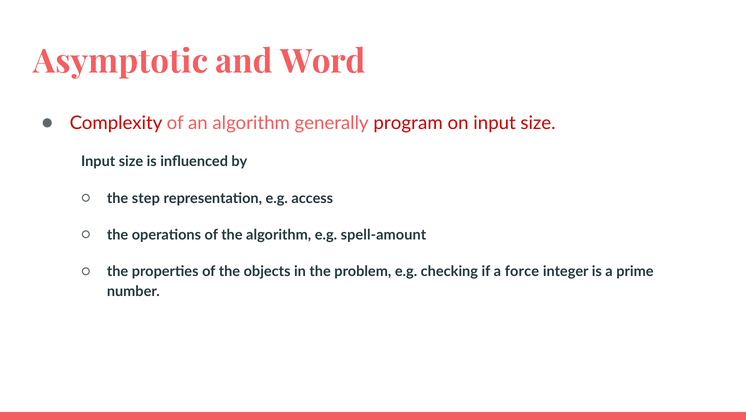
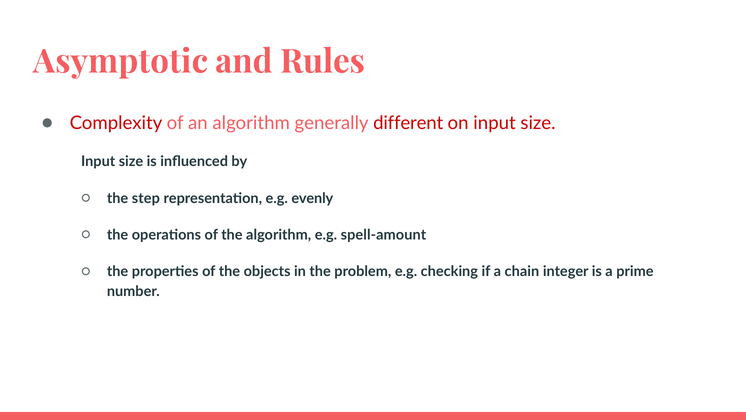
Word: Word -> Rules
program: program -> different
access: access -> evenly
force: force -> chain
